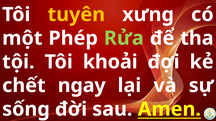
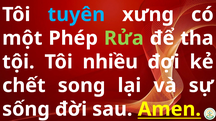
tuyên colour: yellow -> light blue
khoải: khoải -> nhiều
ngay: ngay -> song
